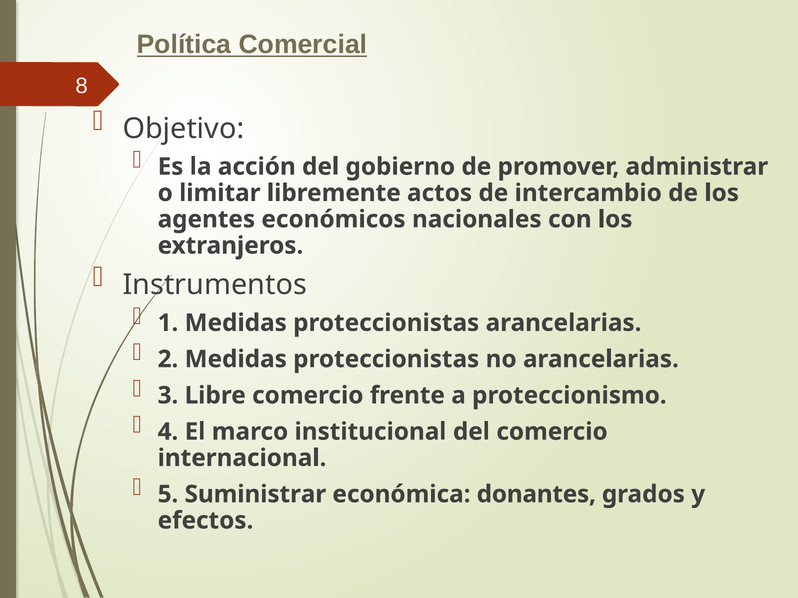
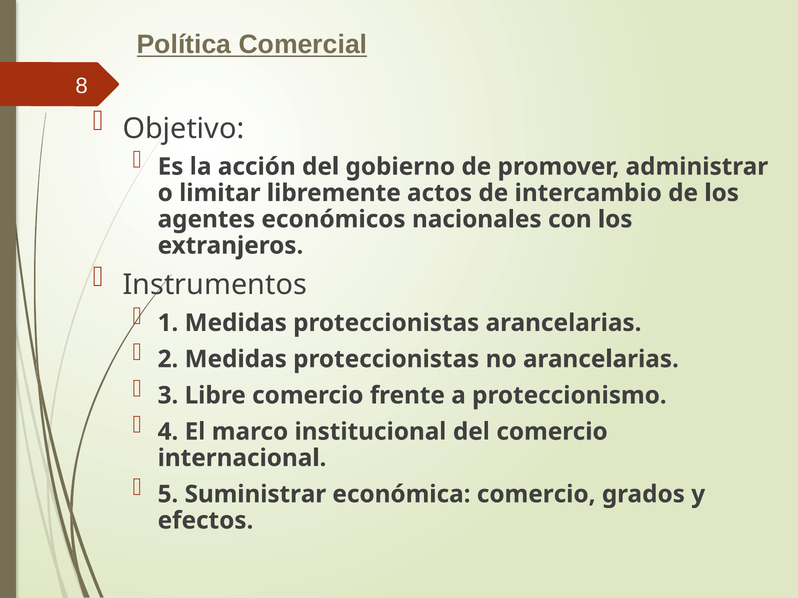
económica donantes: donantes -> comercio
